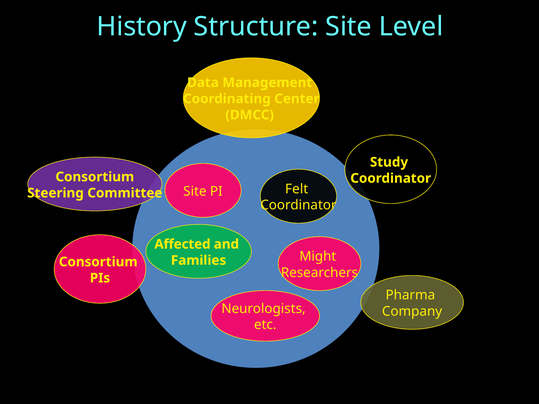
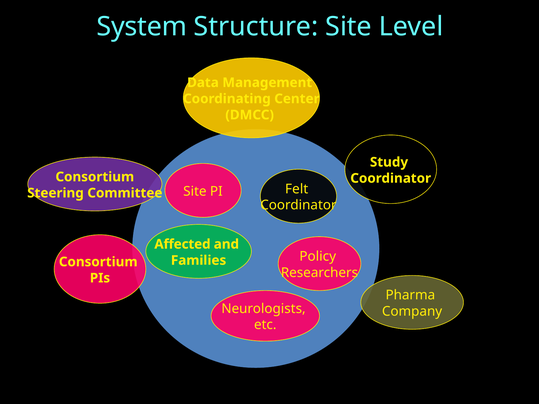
History: History -> System
Might: Might -> Policy
